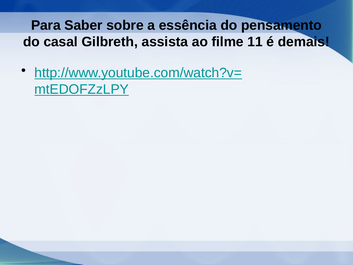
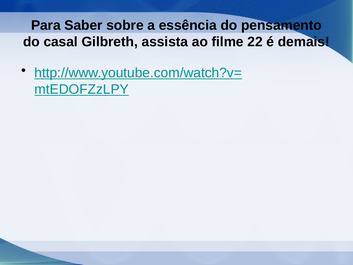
11: 11 -> 22
